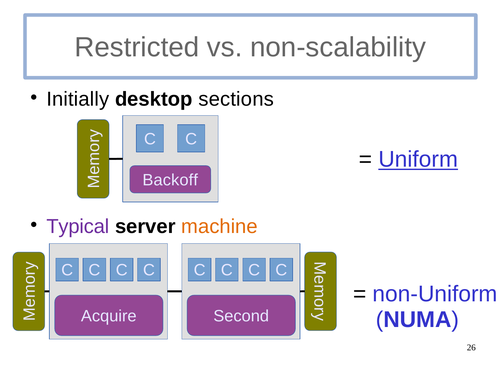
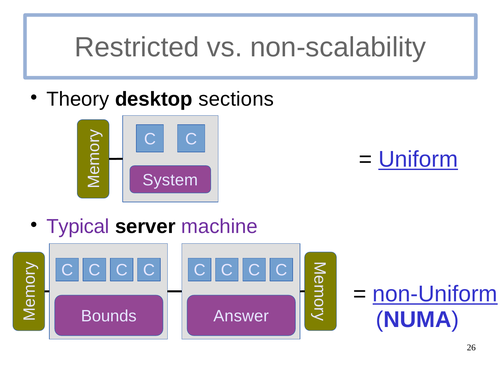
Initially: Initially -> Theory
Backoff: Backoff -> System
machine colour: orange -> purple
non-Uniform underline: none -> present
Acquire: Acquire -> Bounds
Second: Second -> Answer
